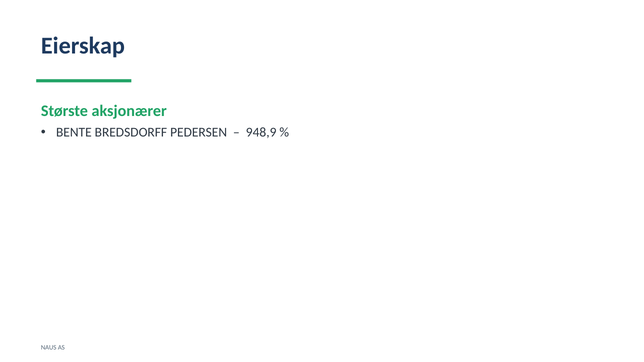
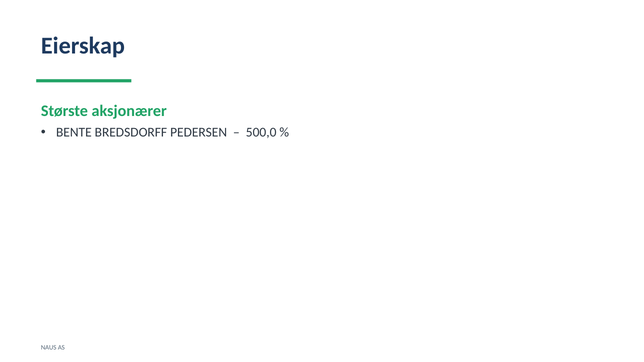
948,9: 948,9 -> 500,0
